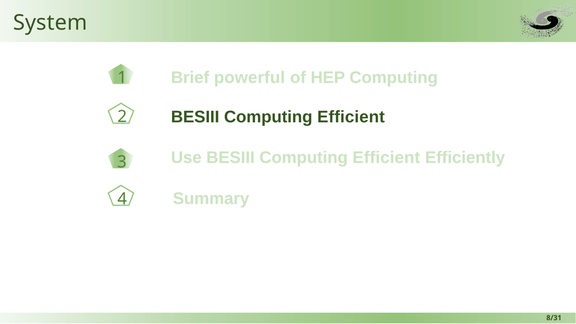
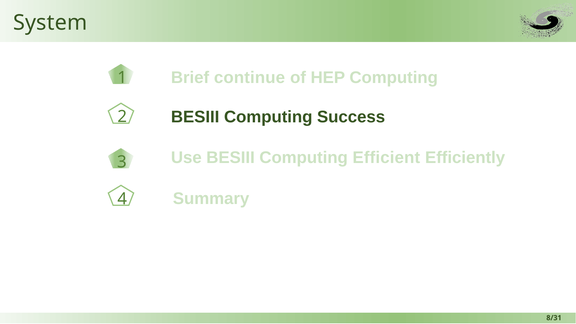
powerful: powerful -> continue
2 BESIII Computing Efficient: Efficient -> Success
